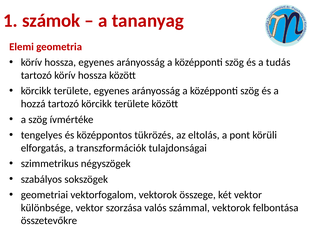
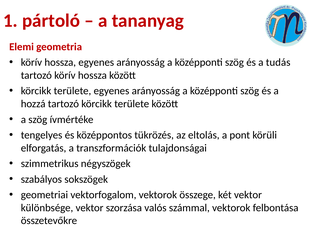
számok: számok -> pártoló
